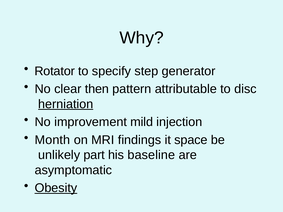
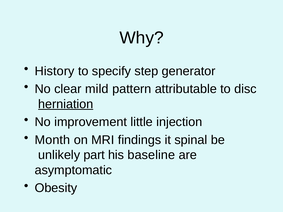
Rotator: Rotator -> History
then: then -> mild
mild: mild -> little
space: space -> spinal
Obesity underline: present -> none
